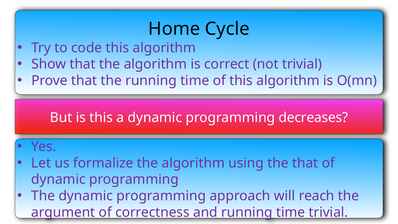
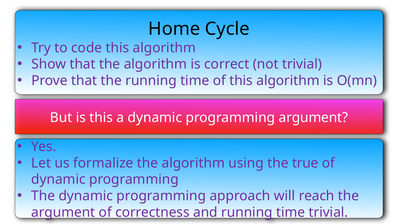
programming decreases: decreases -> argument
the that: that -> true
